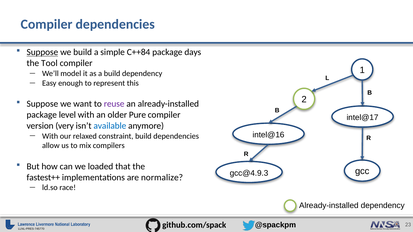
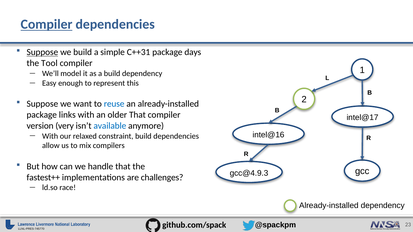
Compiler at (47, 24) underline: none -> present
C++84: C++84 -> C++31
reuse colour: purple -> blue
level: level -> links
older Pure: Pure -> That
loaded: loaded -> handle
normalize: normalize -> challenges
